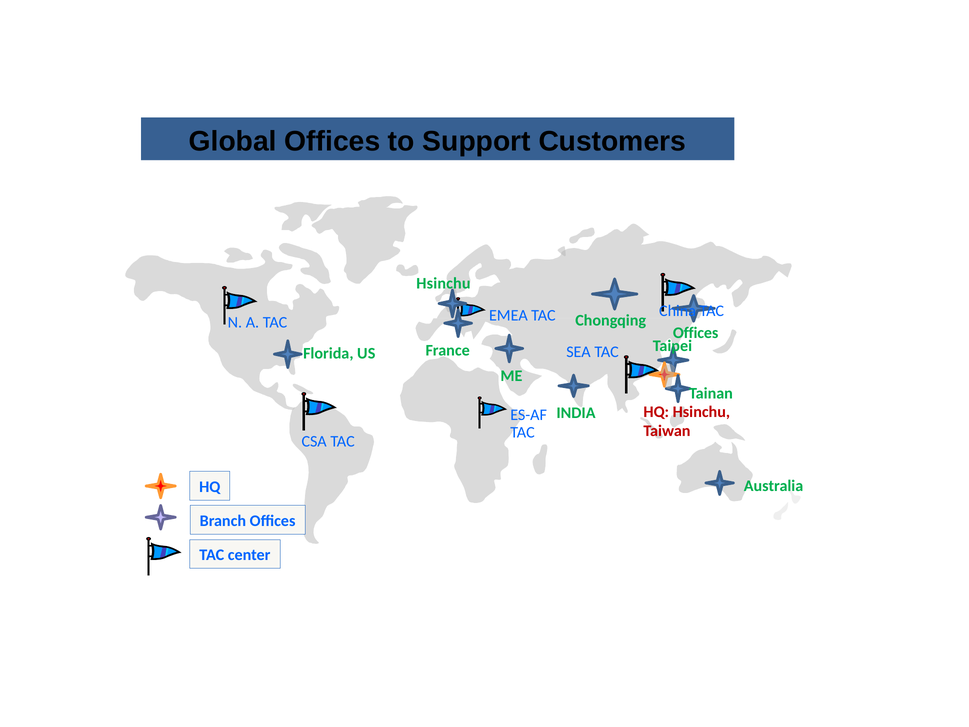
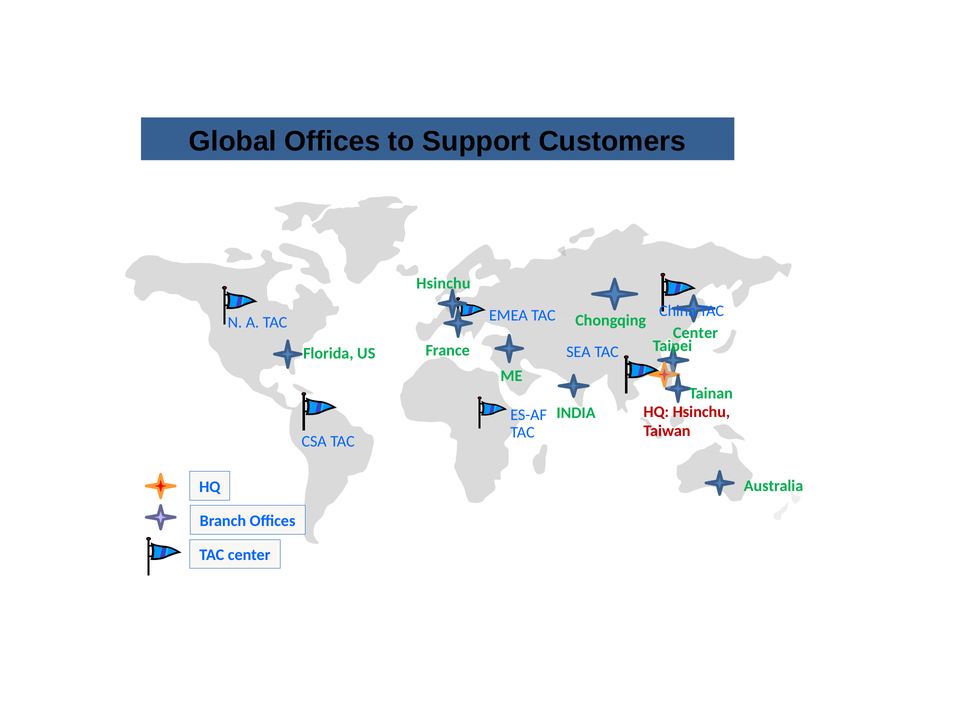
Offices at (696, 333): Offices -> Center
